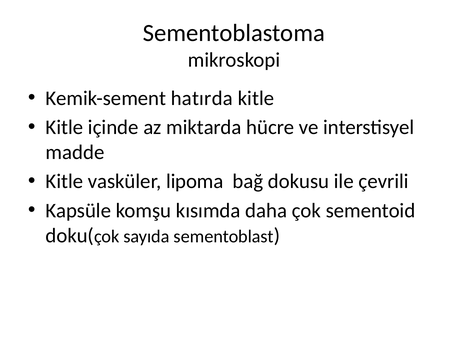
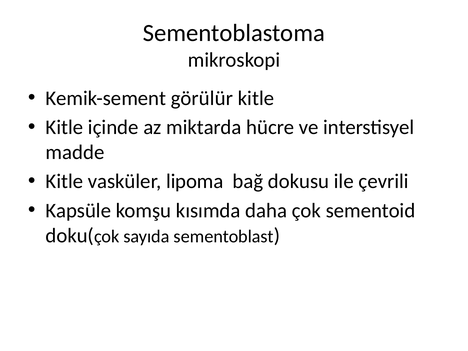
hatırda: hatırda -> görülür
